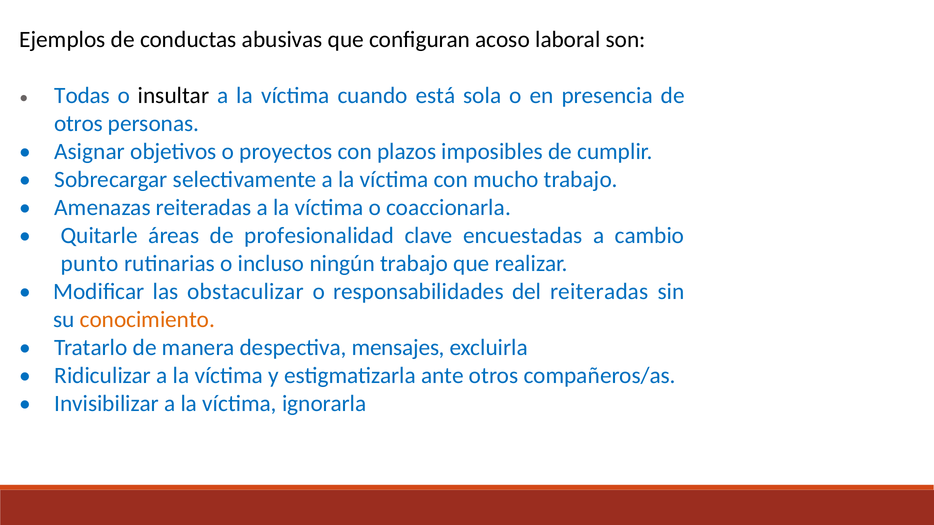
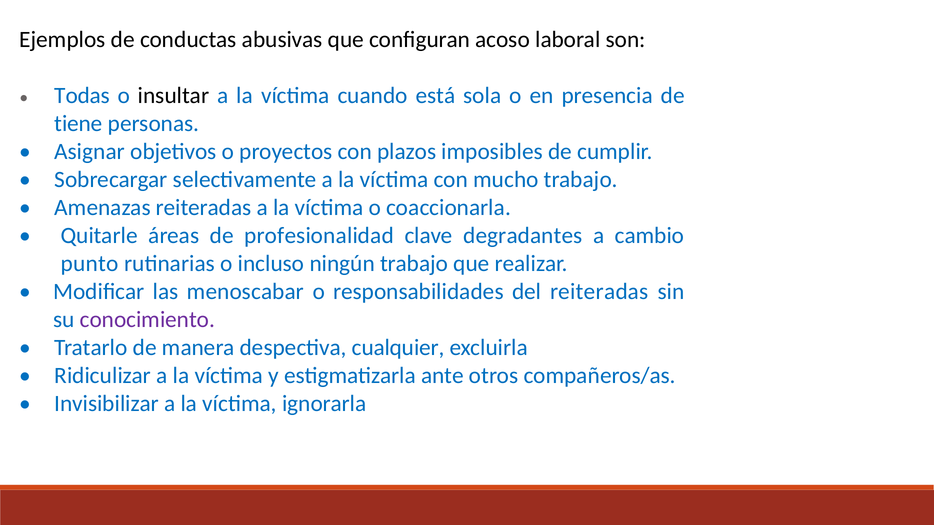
otros at (79, 124): otros -> tiene
encuestadas: encuestadas -> degradantes
las obstaculizar: obstaculizar -> menoscabar
conocimiento colour: orange -> purple
mensajes: mensajes -> cualquier
